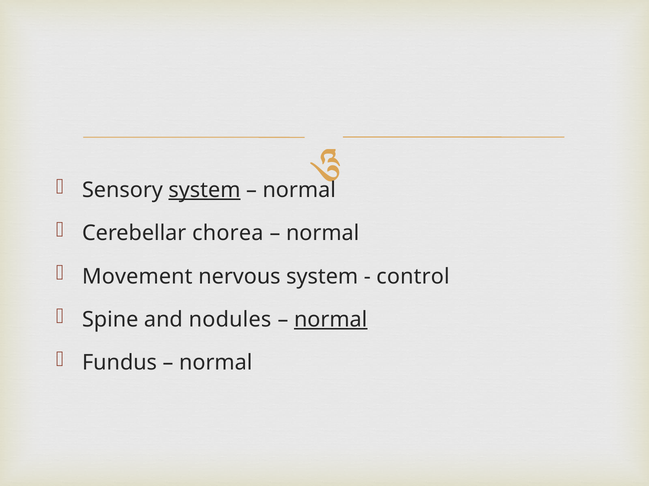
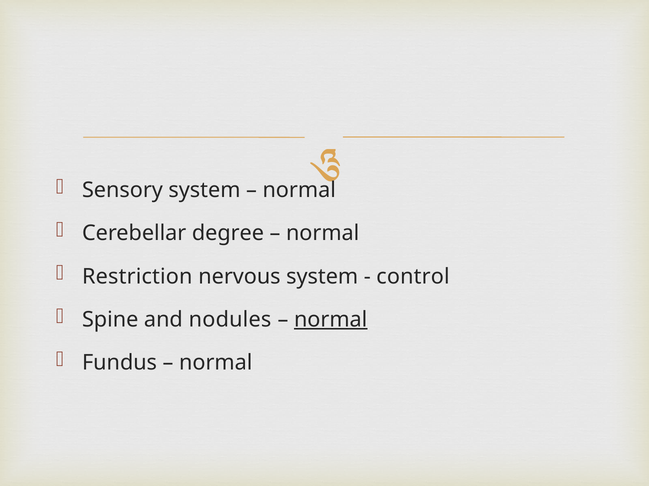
system at (204, 190) underline: present -> none
chorea: chorea -> degree
Movement: Movement -> Restriction
